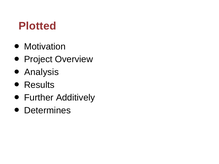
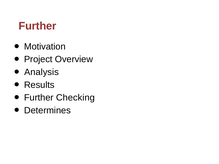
Plotted at (37, 26): Plotted -> Further
Additively: Additively -> Checking
